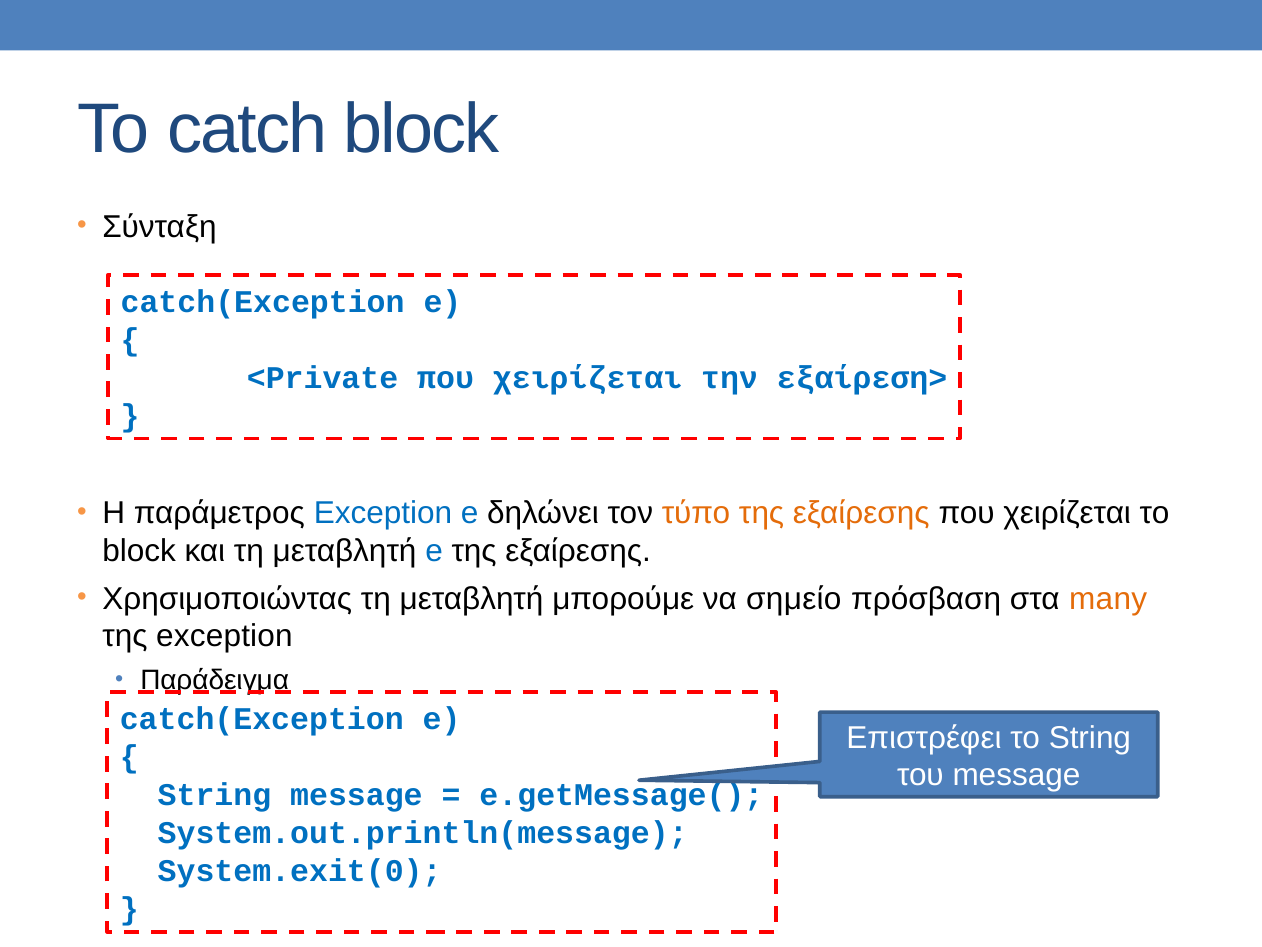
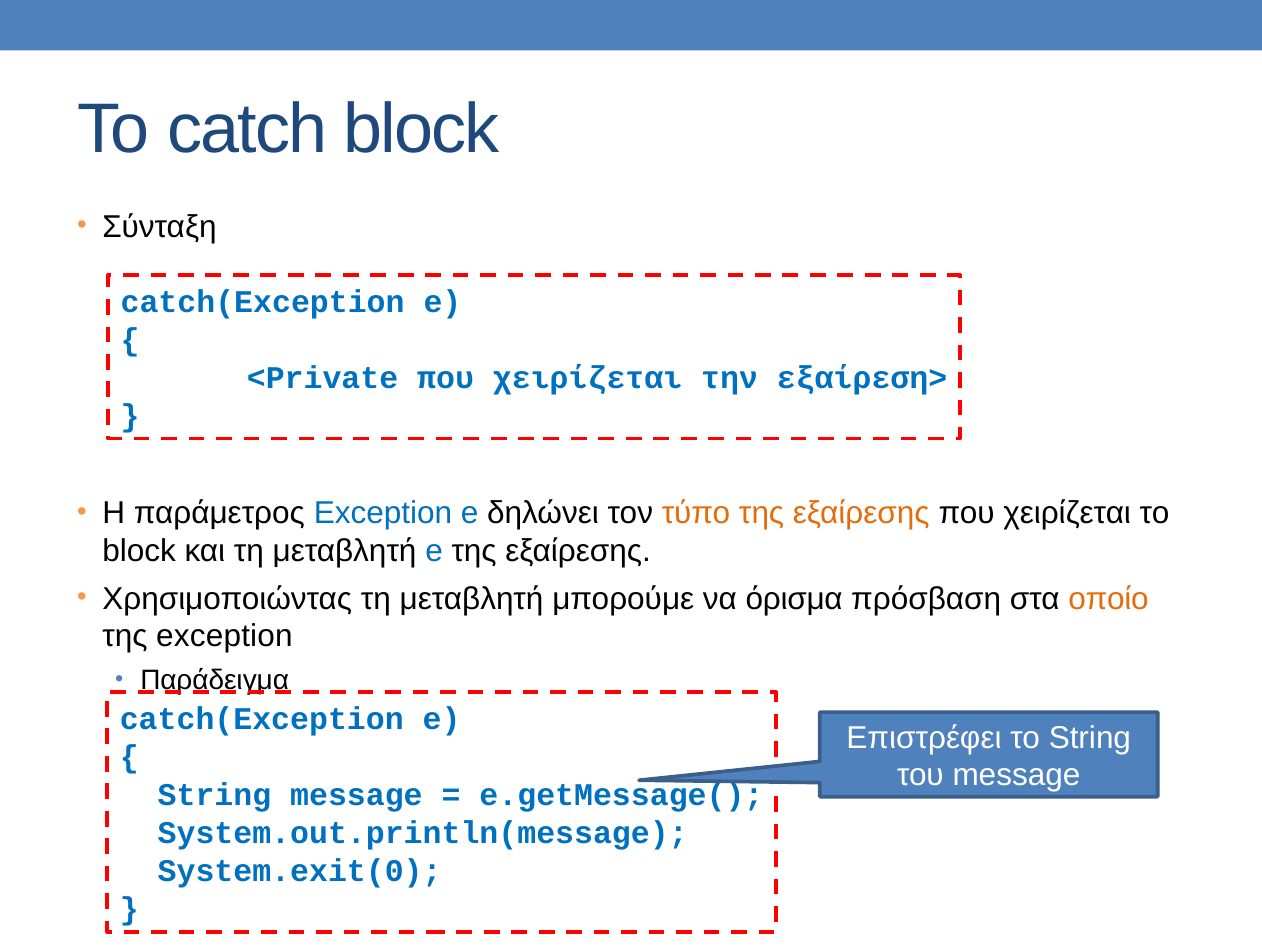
σημείο: σημείο -> όρισμα
many: many -> οποίο
